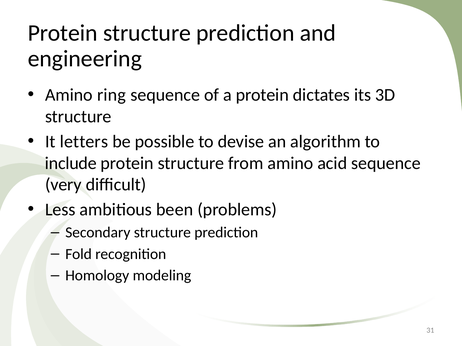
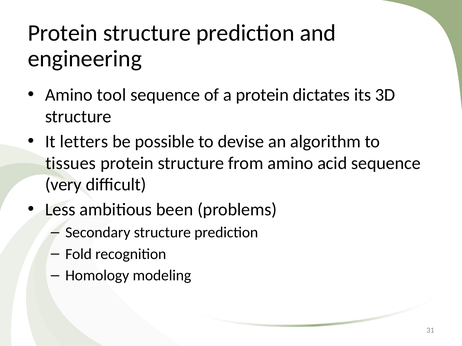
ring: ring -> tool
include: include -> tissues
